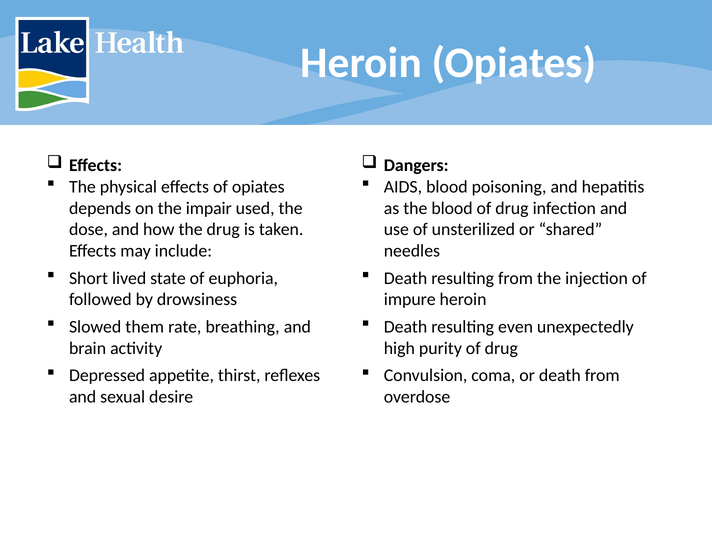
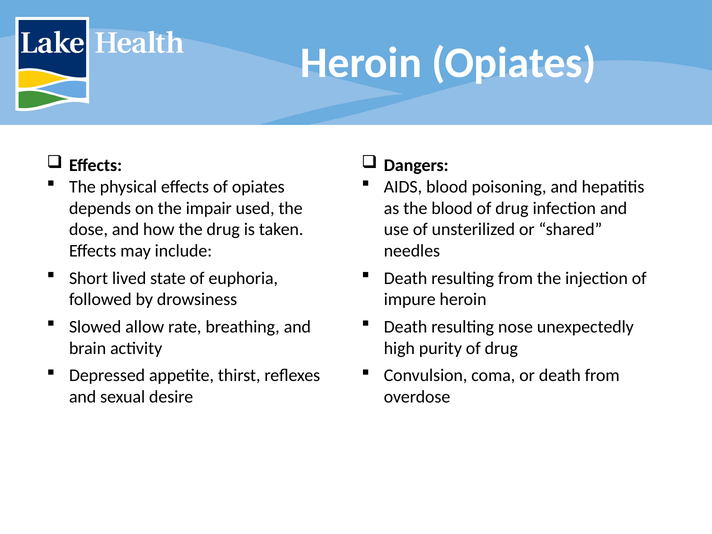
them: them -> allow
even: even -> nose
